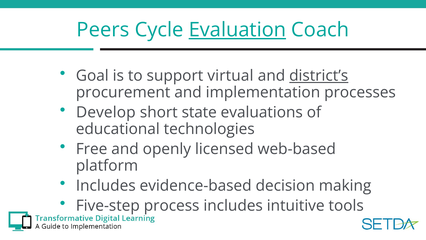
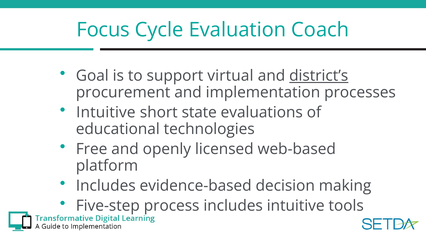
Peers: Peers -> Focus
Evaluation underline: present -> none
Develop at (106, 112): Develop -> Intuitive
